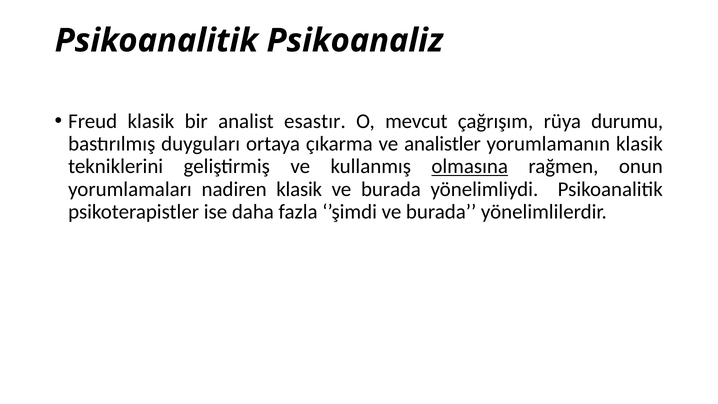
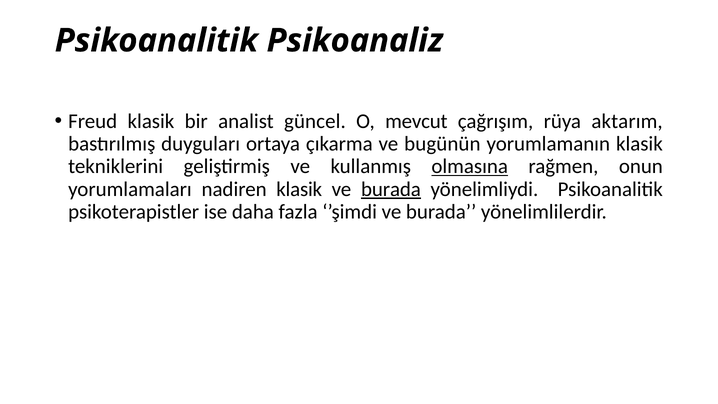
esastır: esastır -> güncel
durumu: durumu -> aktarım
analistler: analistler -> bugünün
burada at (391, 189) underline: none -> present
